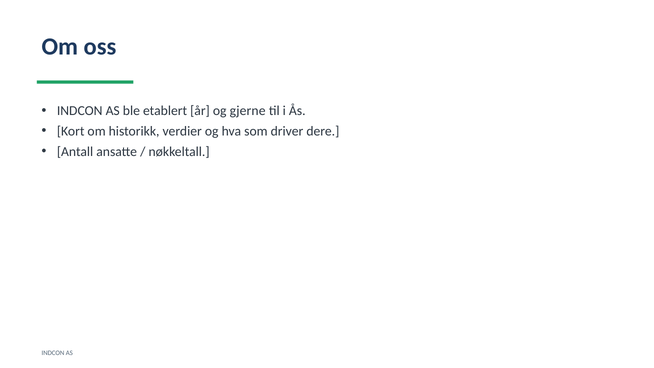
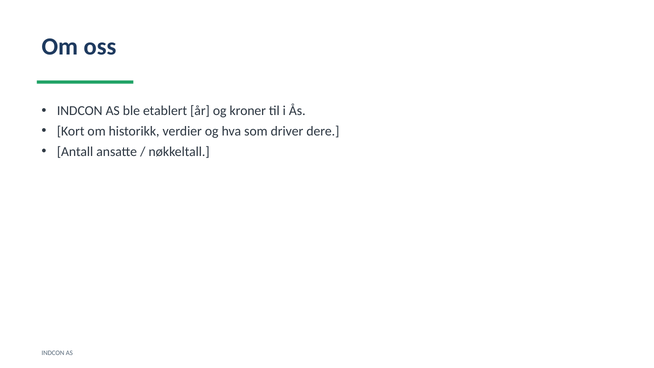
gjerne: gjerne -> kroner
